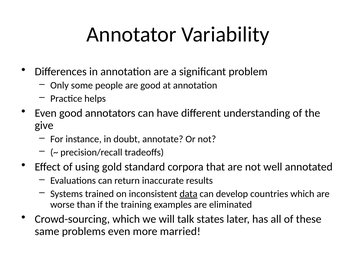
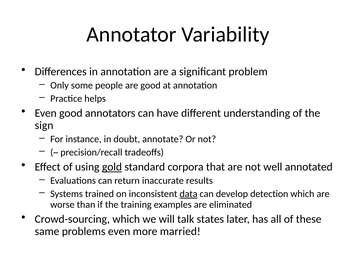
give: give -> sign
gold underline: none -> present
countries: countries -> detection
